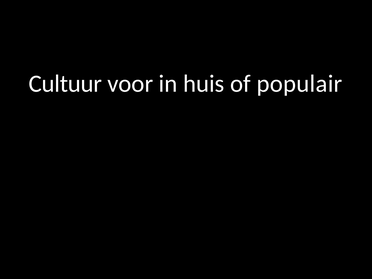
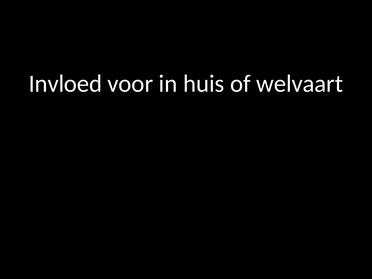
Cultuur: Cultuur -> Invloed
populair: populair -> welvaart
